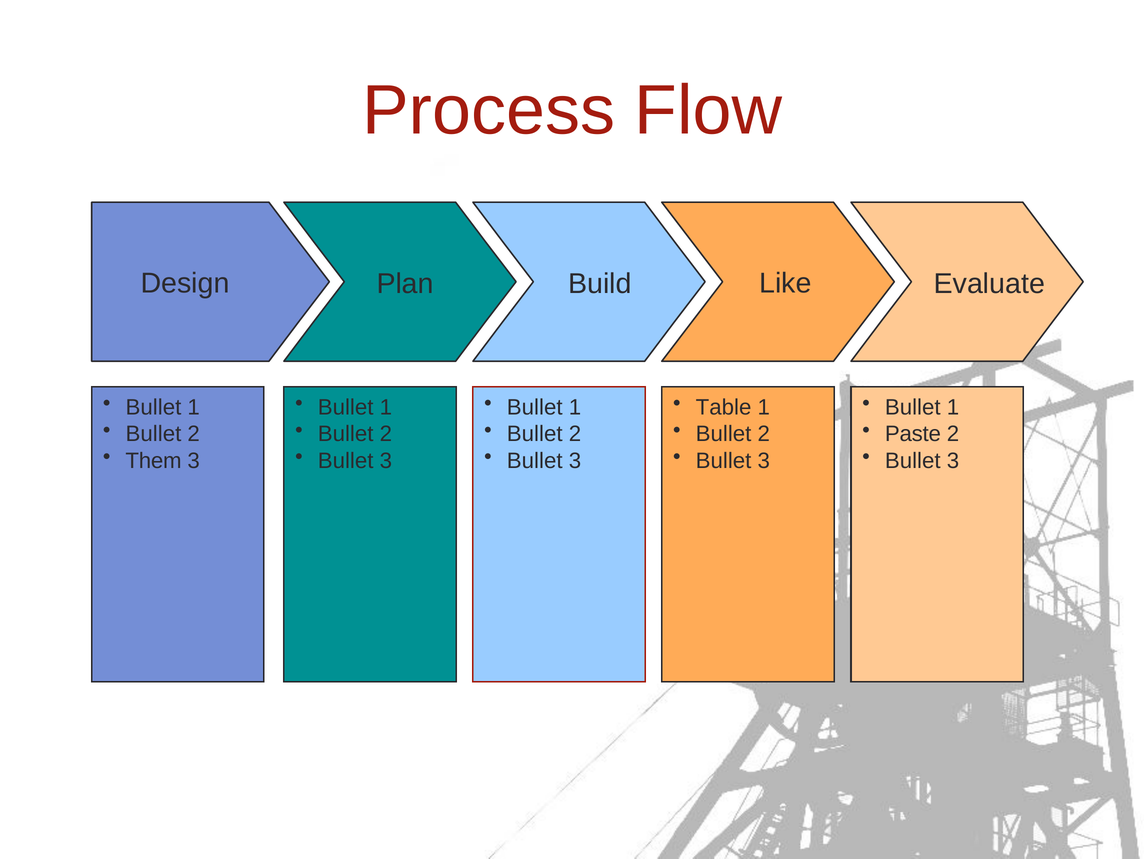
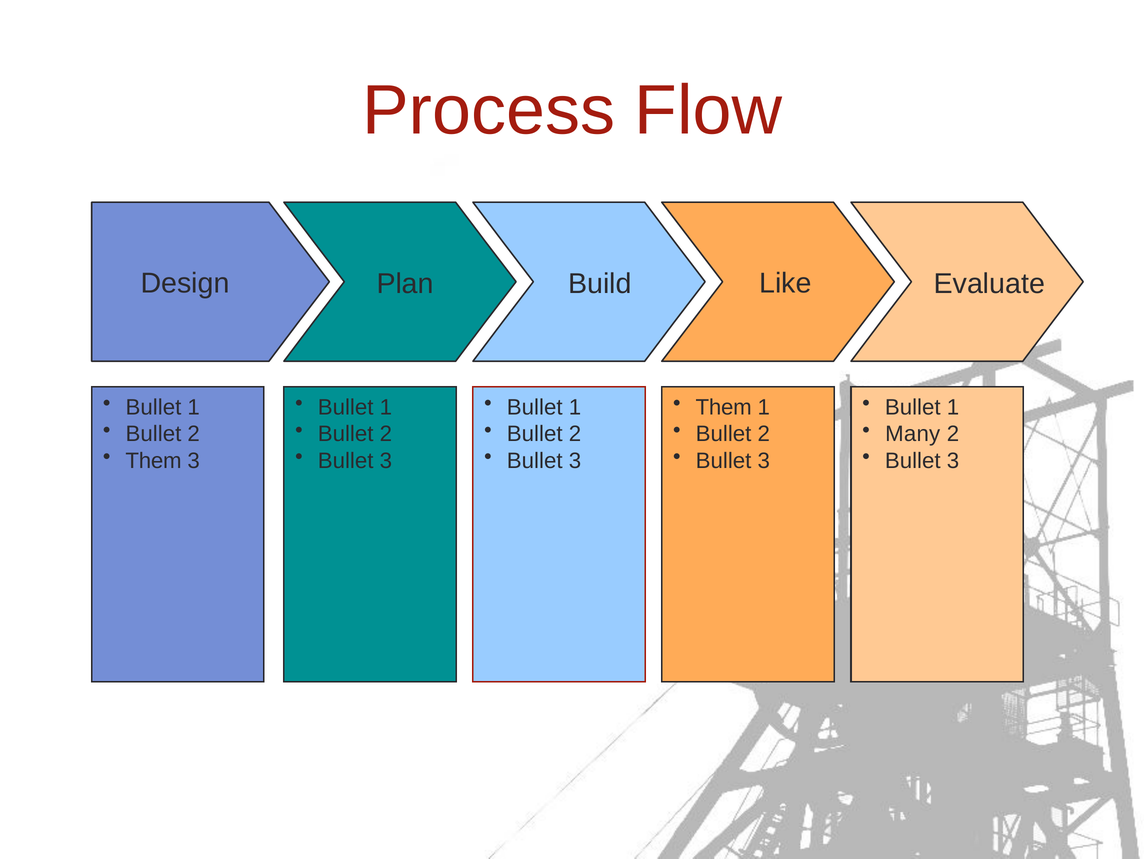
Table at (724, 407): Table -> Them
Paste: Paste -> Many
